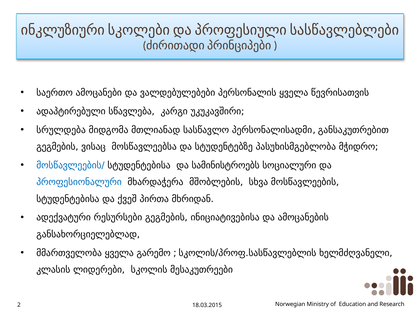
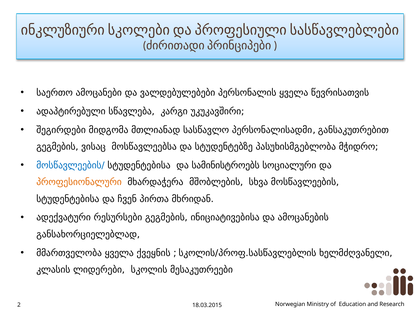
სრულდება: სრულდება -> შეგირდები
პროფესიონალური colour: blue -> orange
ქვეშ: ქვეშ -> ჩვენ
გარემო: გარემო -> ქვეყნის
